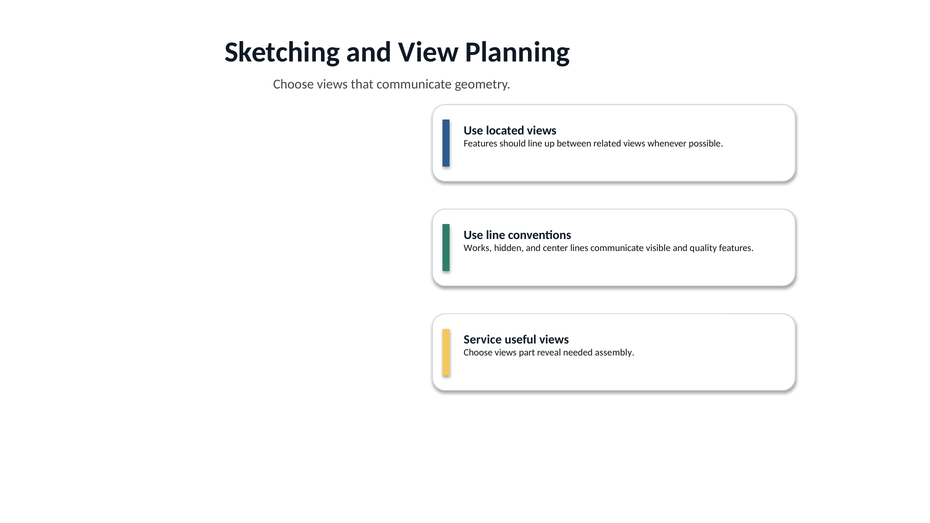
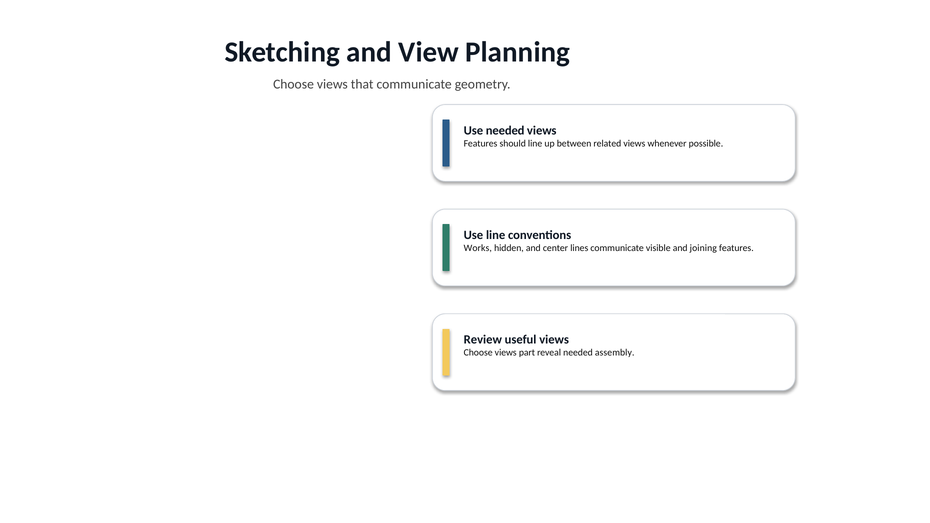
Use located: located -> needed
quality: quality -> joining
Service: Service -> Review
